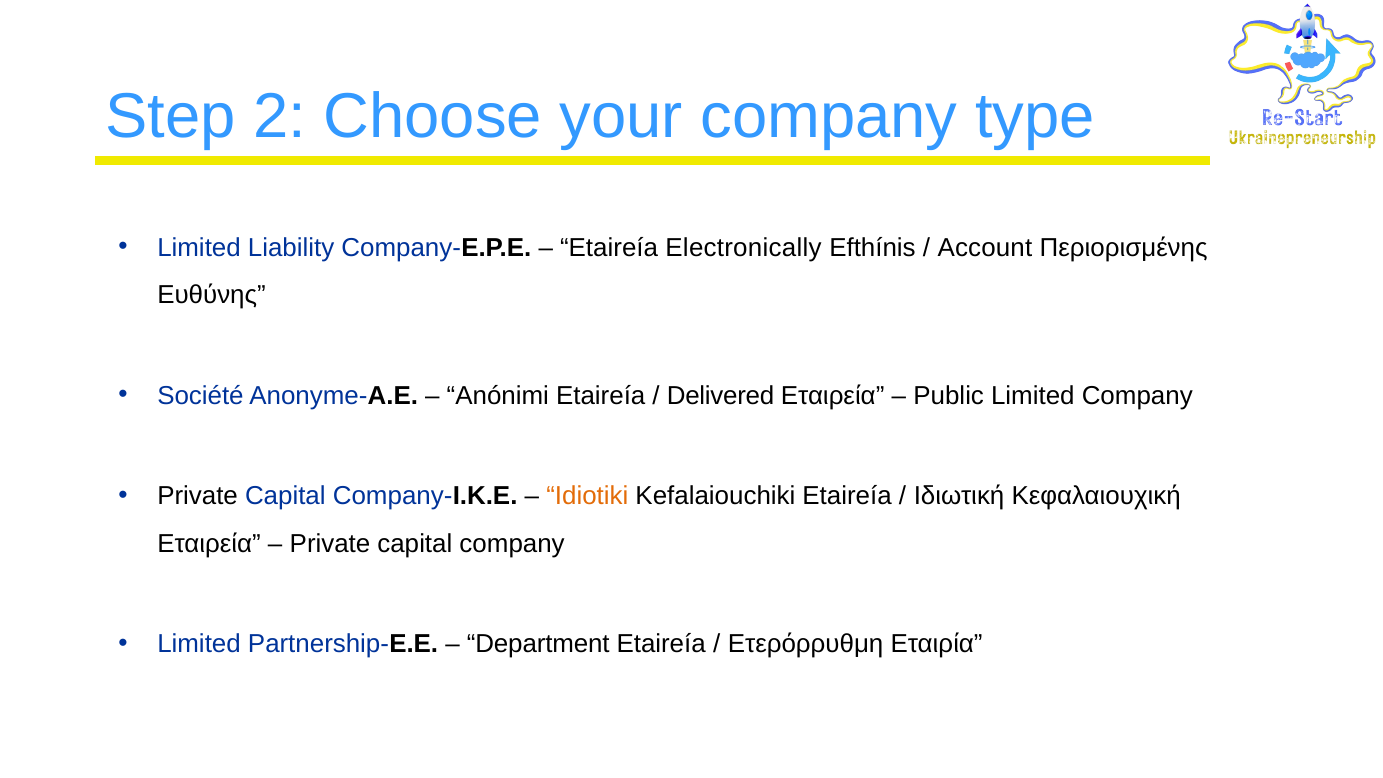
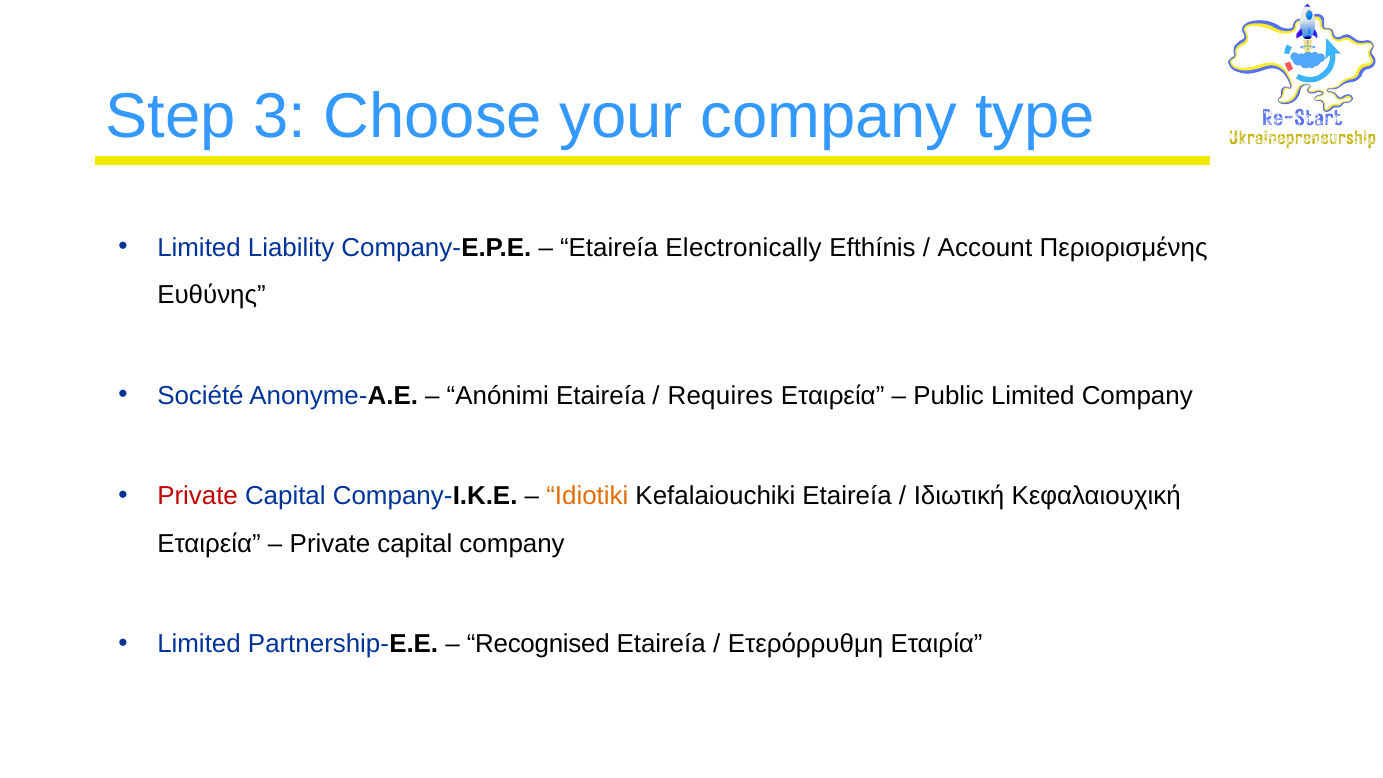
2: 2 -> 3
Delivered: Delivered -> Requires
Private at (198, 496) colour: black -> red
Department: Department -> Recognised
